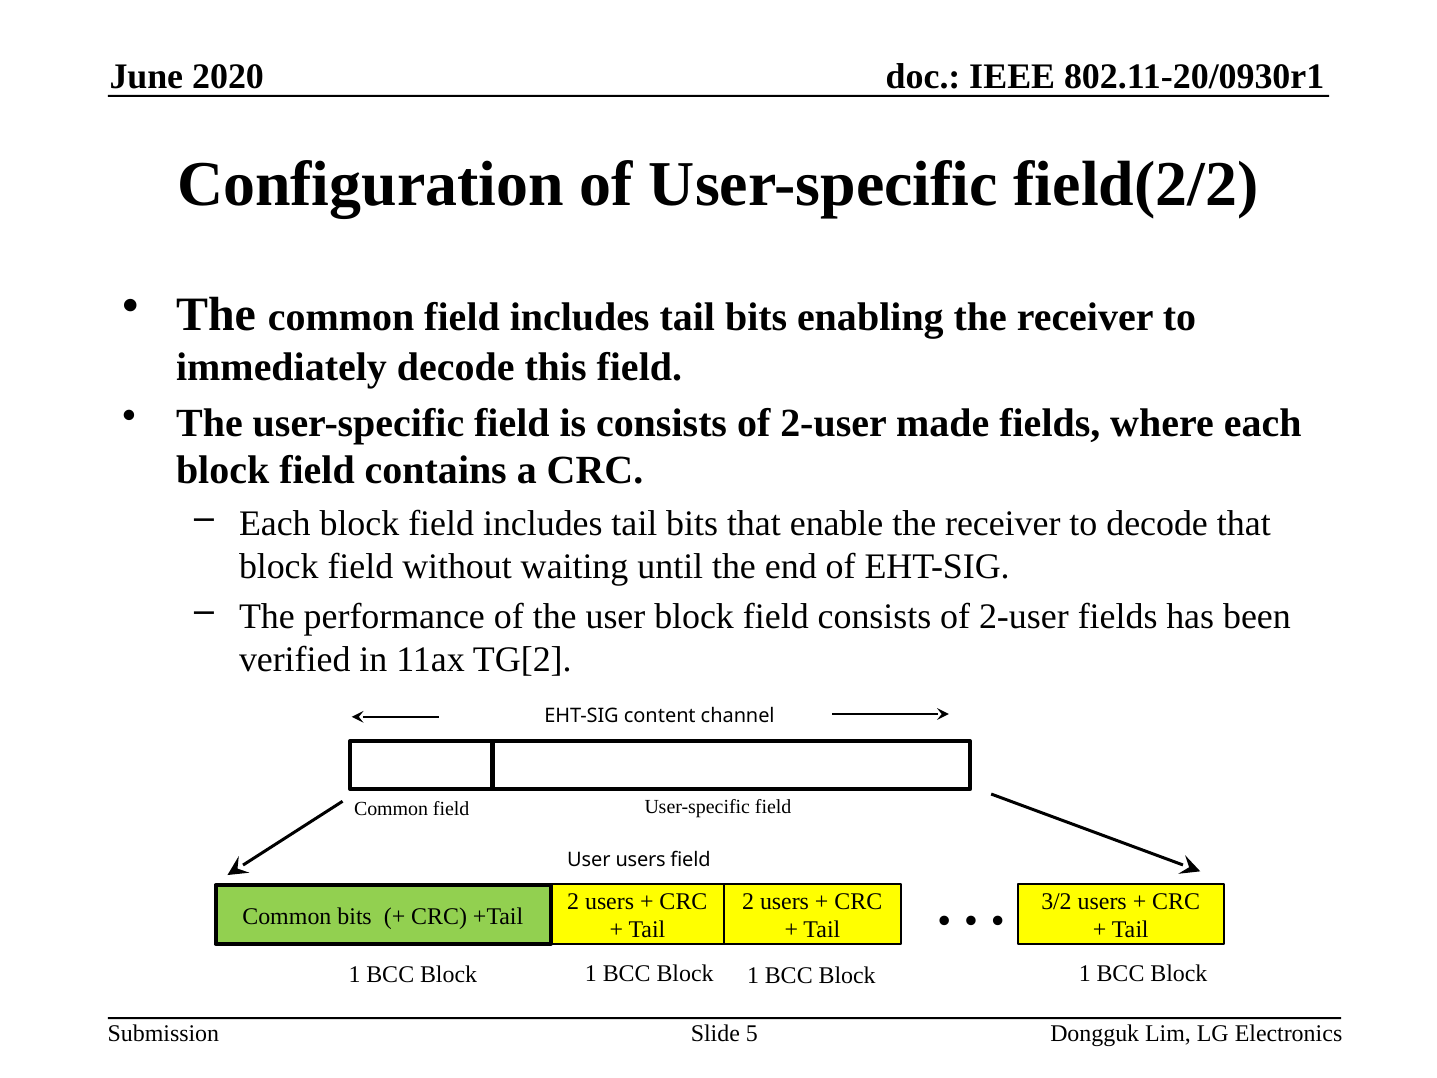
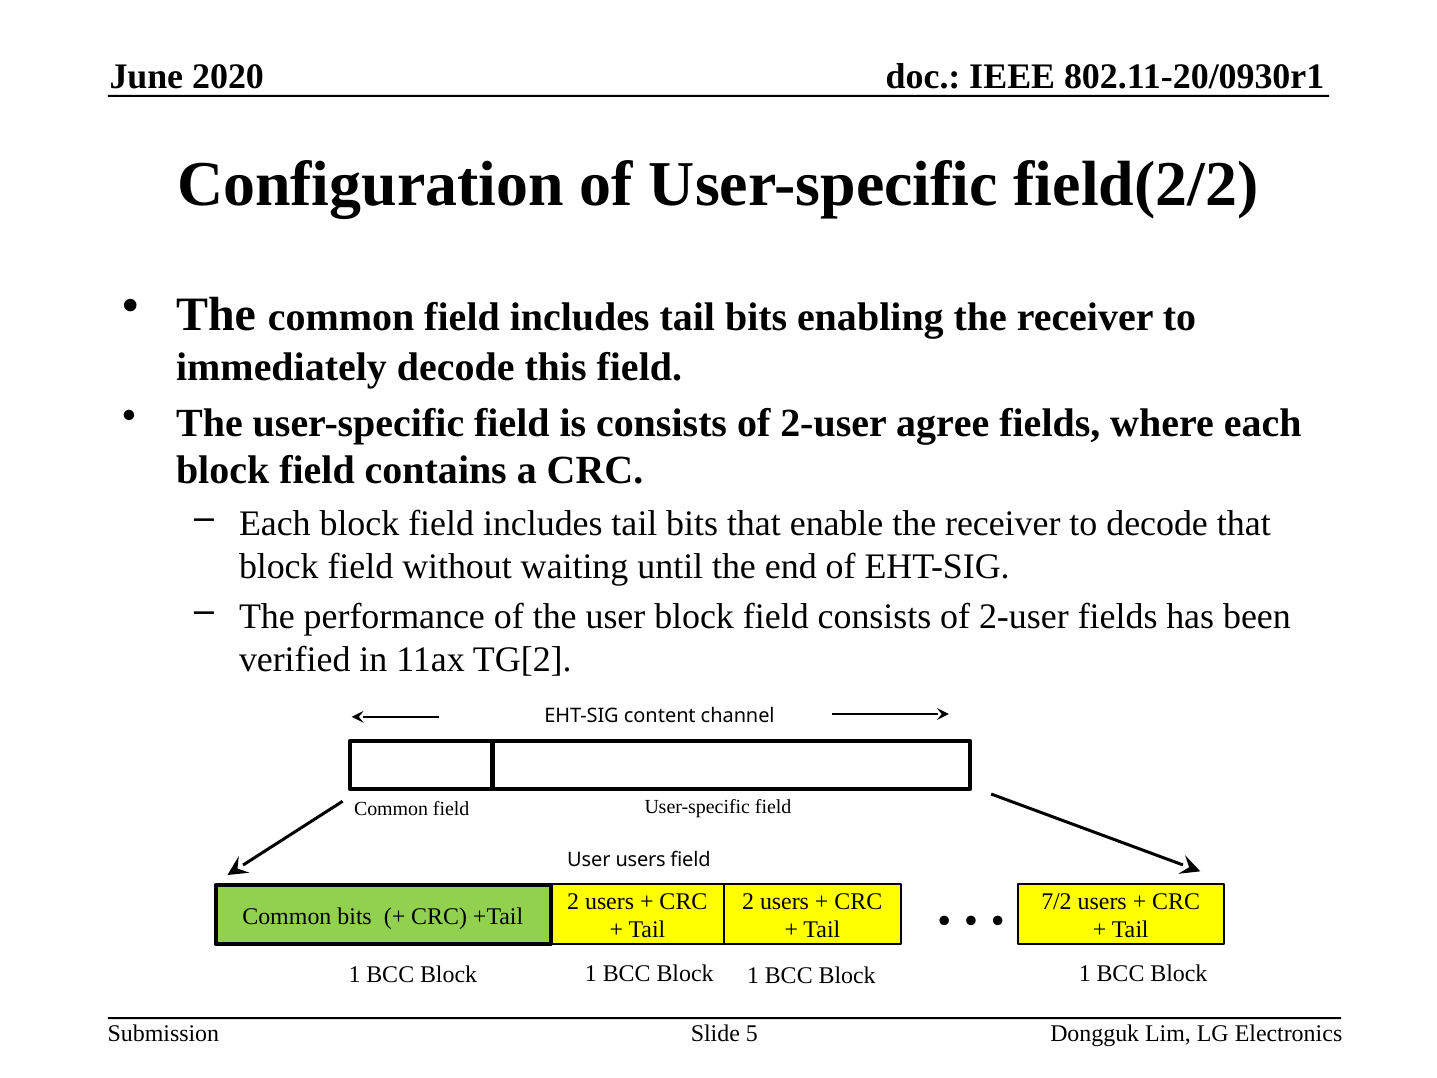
made: made -> agree
3/2: 3/2 -> 7/2
